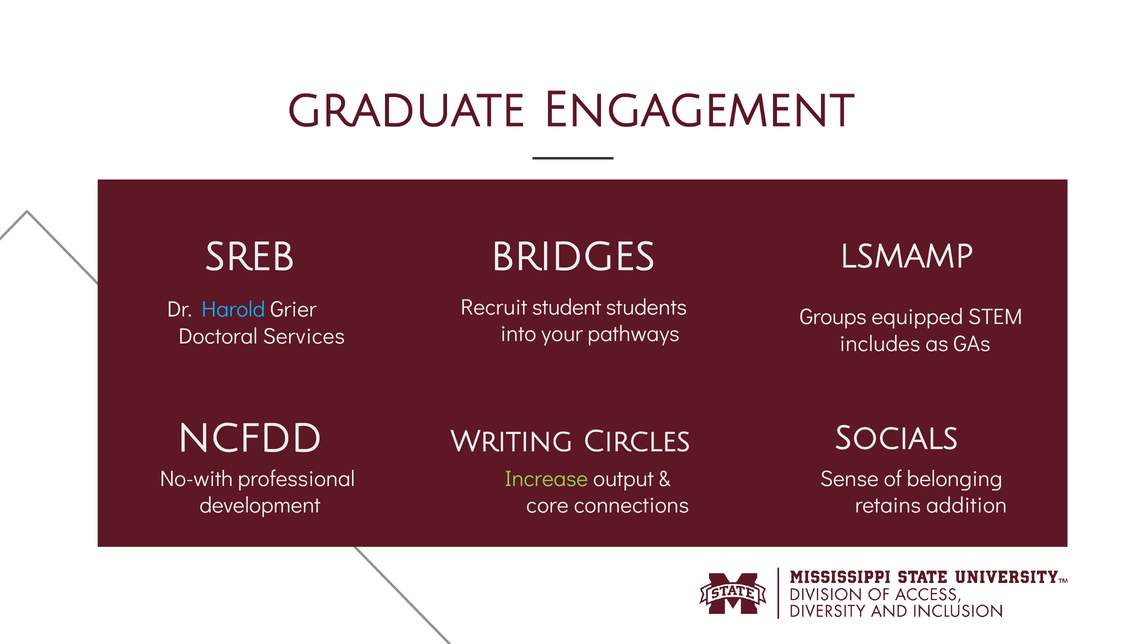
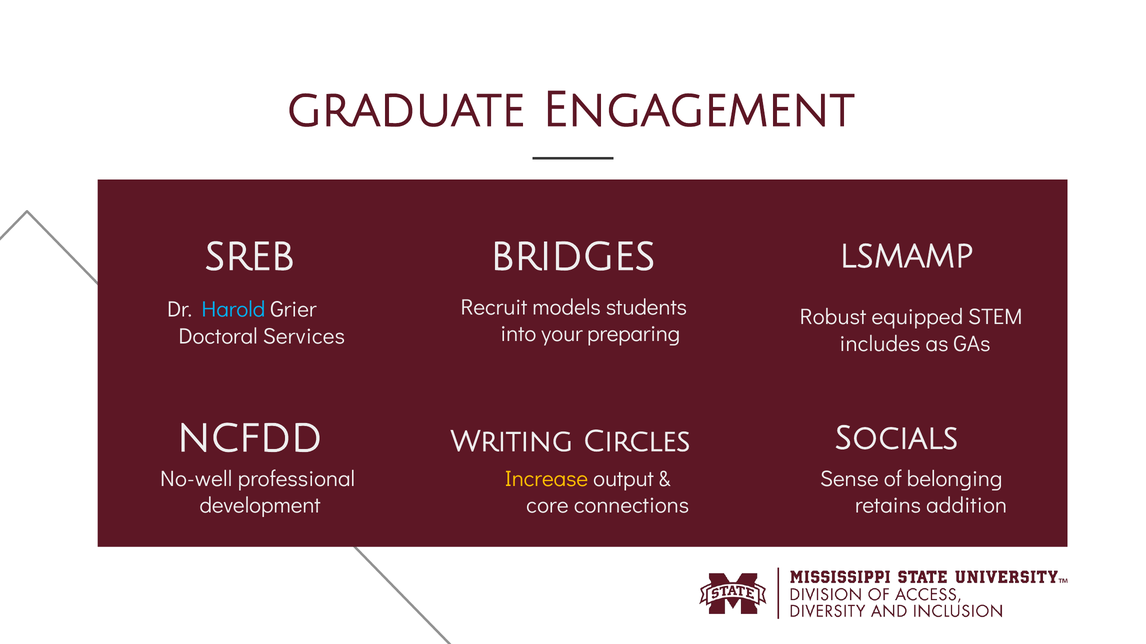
student: student -> models
Groups: Groups -> Robust
pathways: pathways -> preparing
No-with: No-with -> No-well
Increase colour: light green -> yellow
